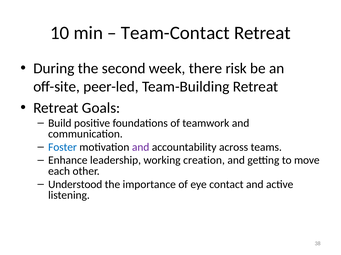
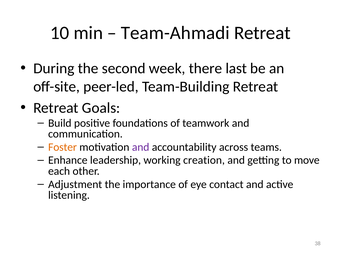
Team-Contact: Team-Contact -> Team-Ahmadi
risk: risk -> last
Foster colour: blue -> orange
Understood: Understood -> Adjustment
